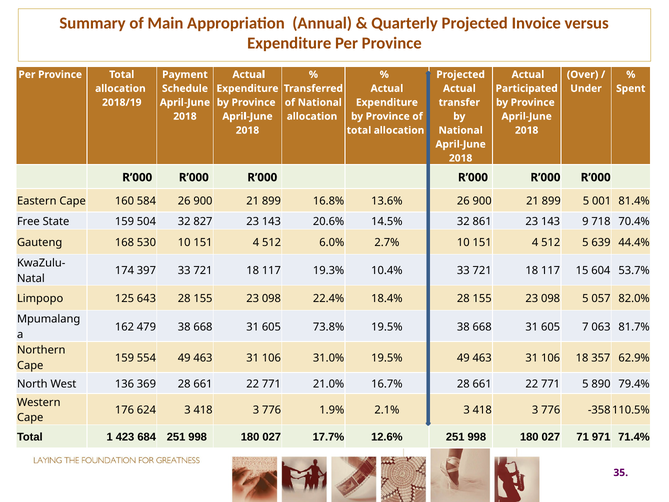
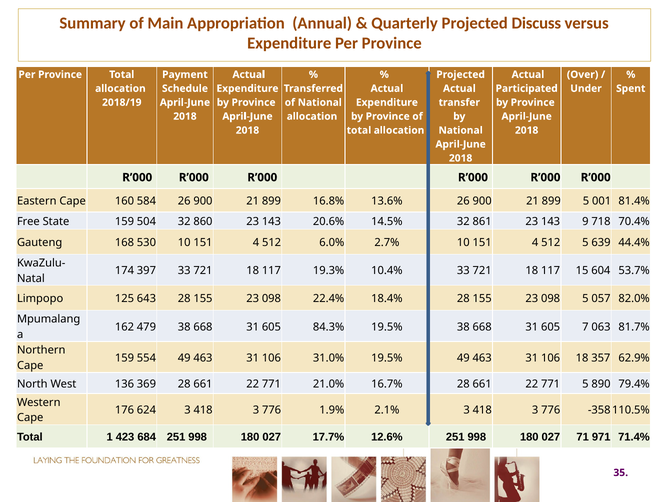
Invoice: Invoice -> Discuss
827: 827 -> 860
73.8%: 73.8% -> 84.3%
